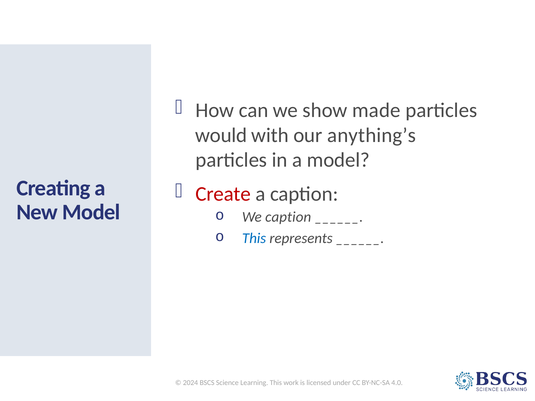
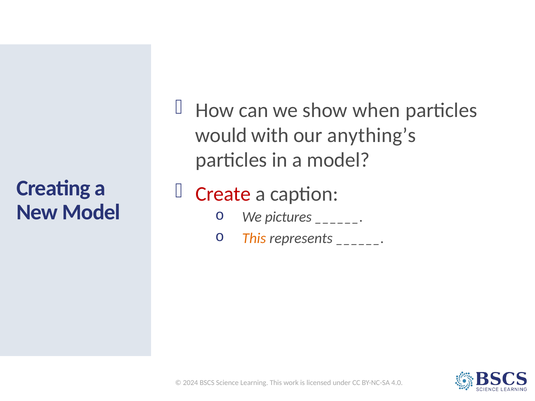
made: made -> when
We caption: caption -> pictures
This at (254, 238) colour: blue -> orange
